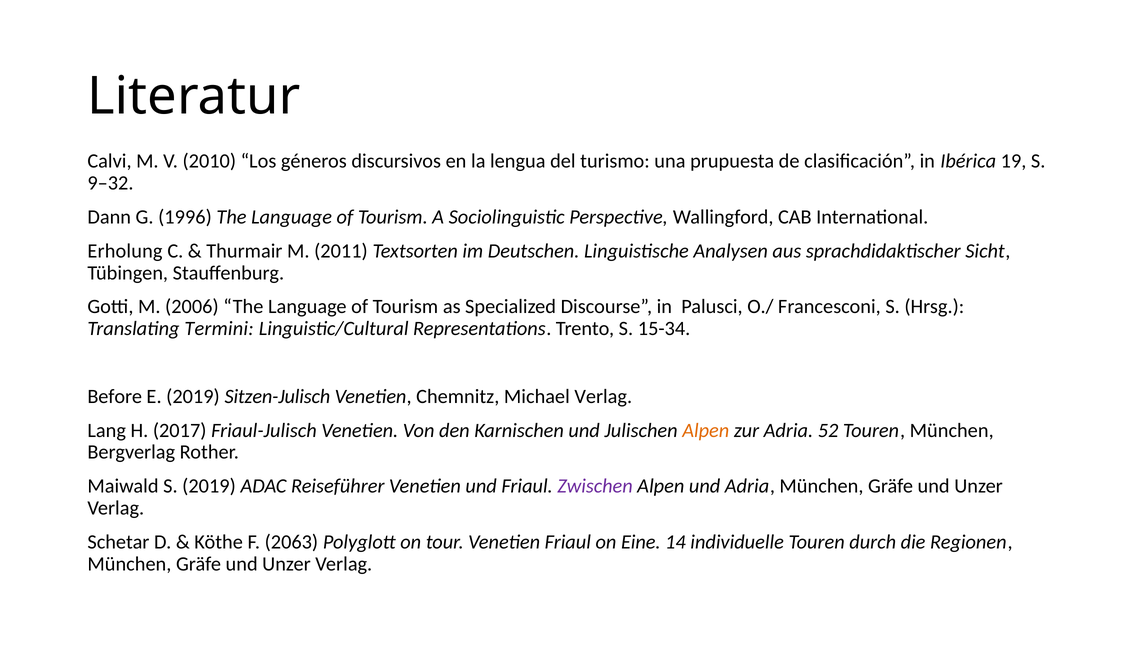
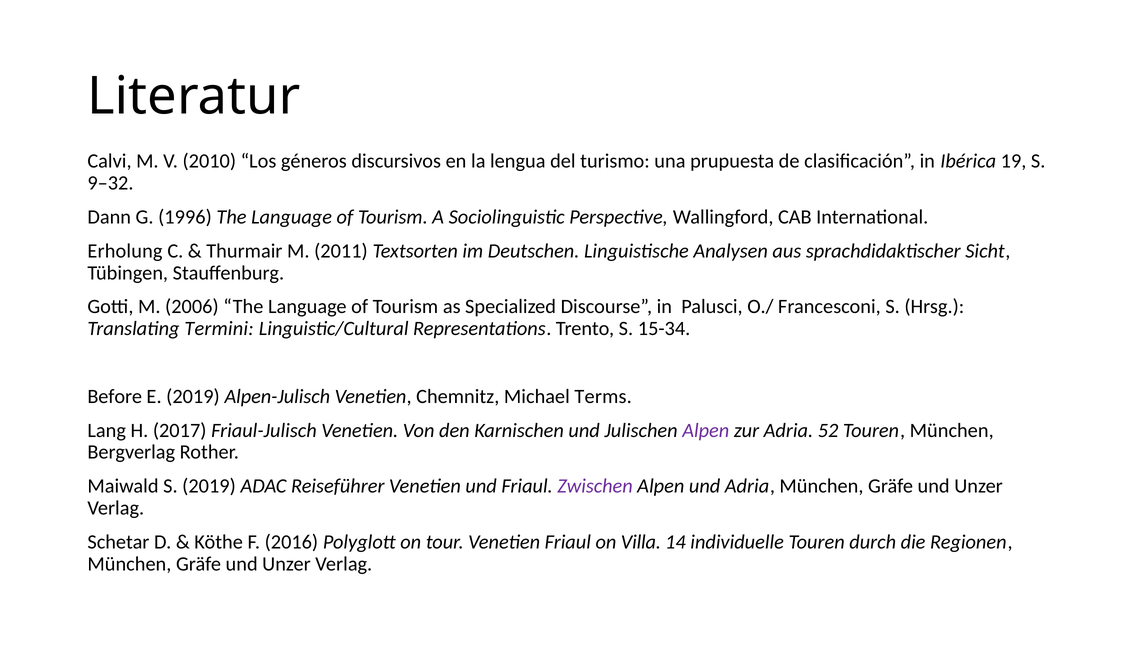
Sitzen-Julisch: Sitzen-Julisch -> Alpen-Julisch
Michael Verlag: Verlag -> Terms
Alpen at (706, 430) colour: orange -> purple
2063: 2063 -> 2016
Eine: Eine -> Villa
